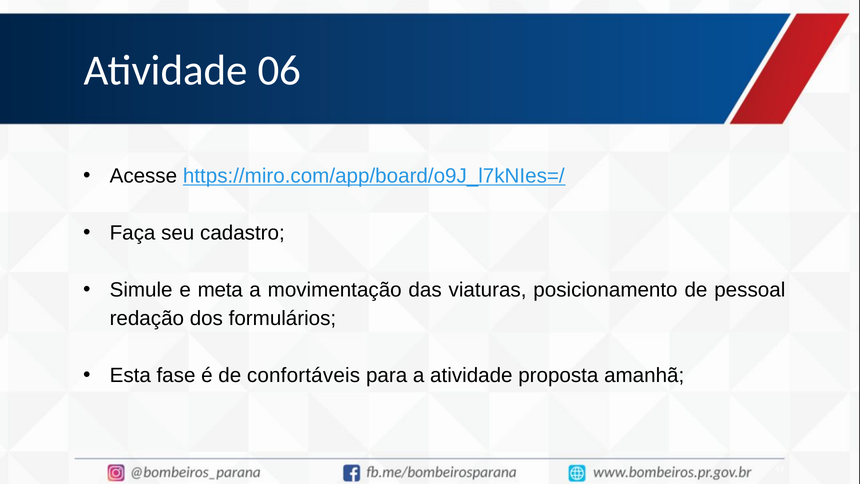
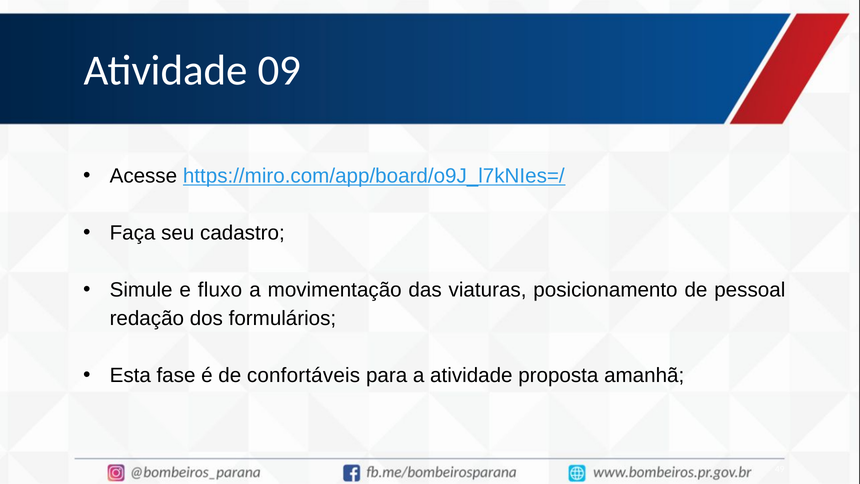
06: 06 -> 09
meta: meta -> fluxo
